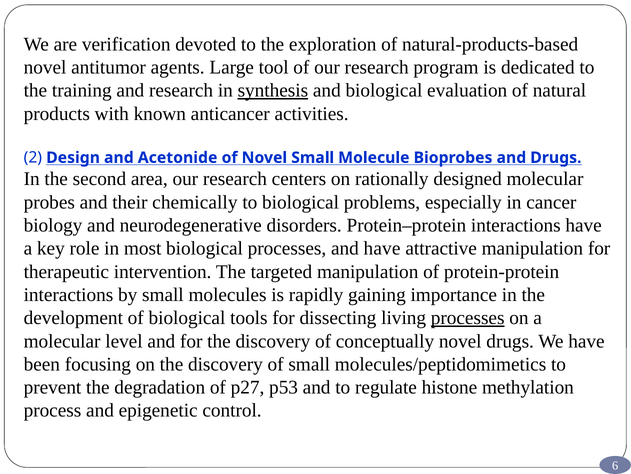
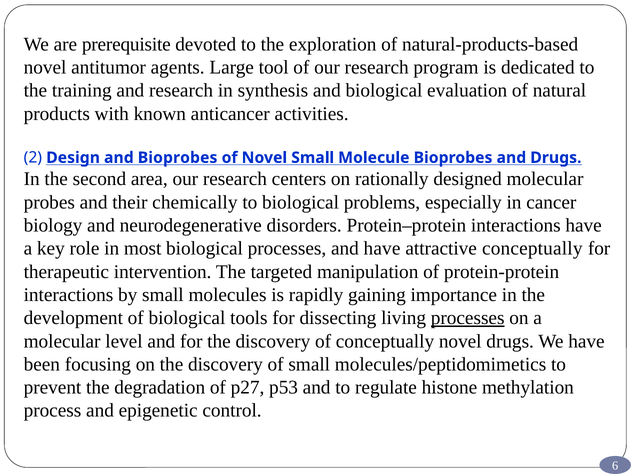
verification: verification -> prerequisite
synthesis underline: present -> none
and Acetonide: Acetonide -> Bioprobes
attractive manipulation: manipulation -> conceptually
